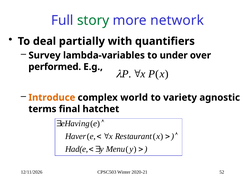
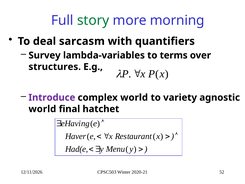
network: network -> morning
partially: partially -> sarcasm
under: under -> terms
performed: performed -> structures
Introduce colour: orange -> purple
terms at (42, 109): terms -> world
